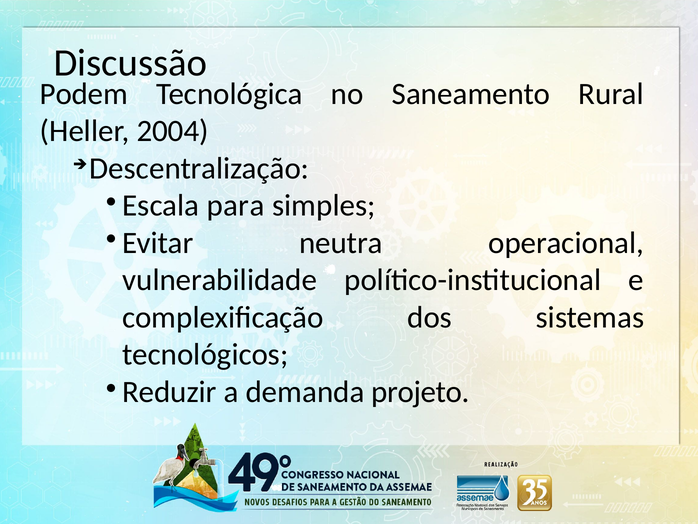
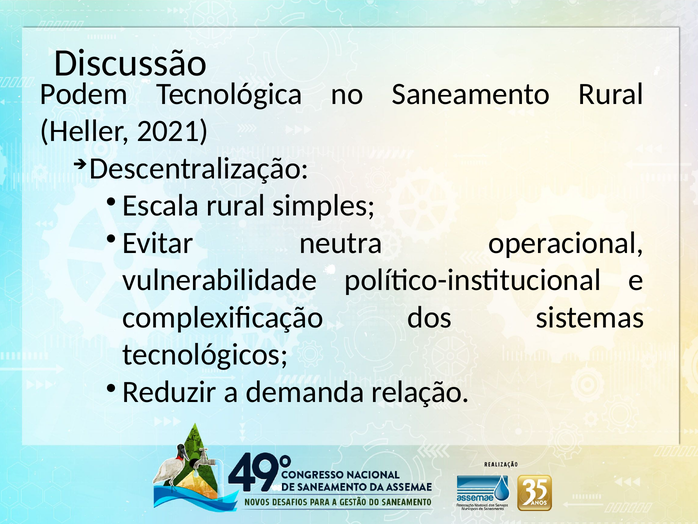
2004: 2004 -> 2021
Escala para: para -> rural
projeto: projeto -> relação
